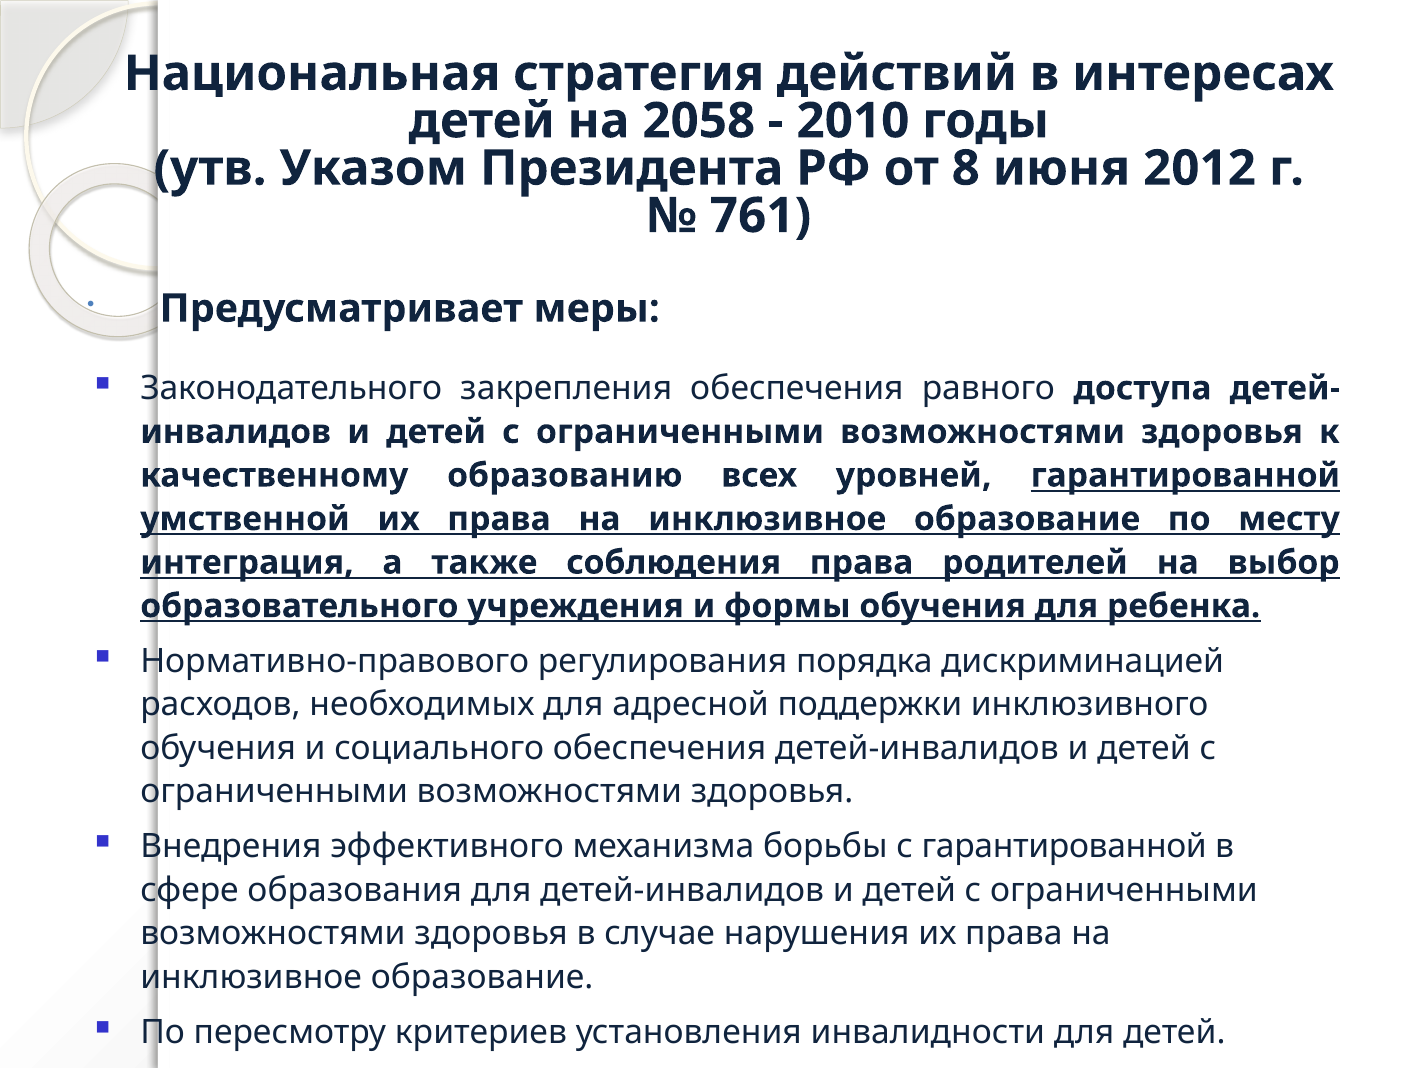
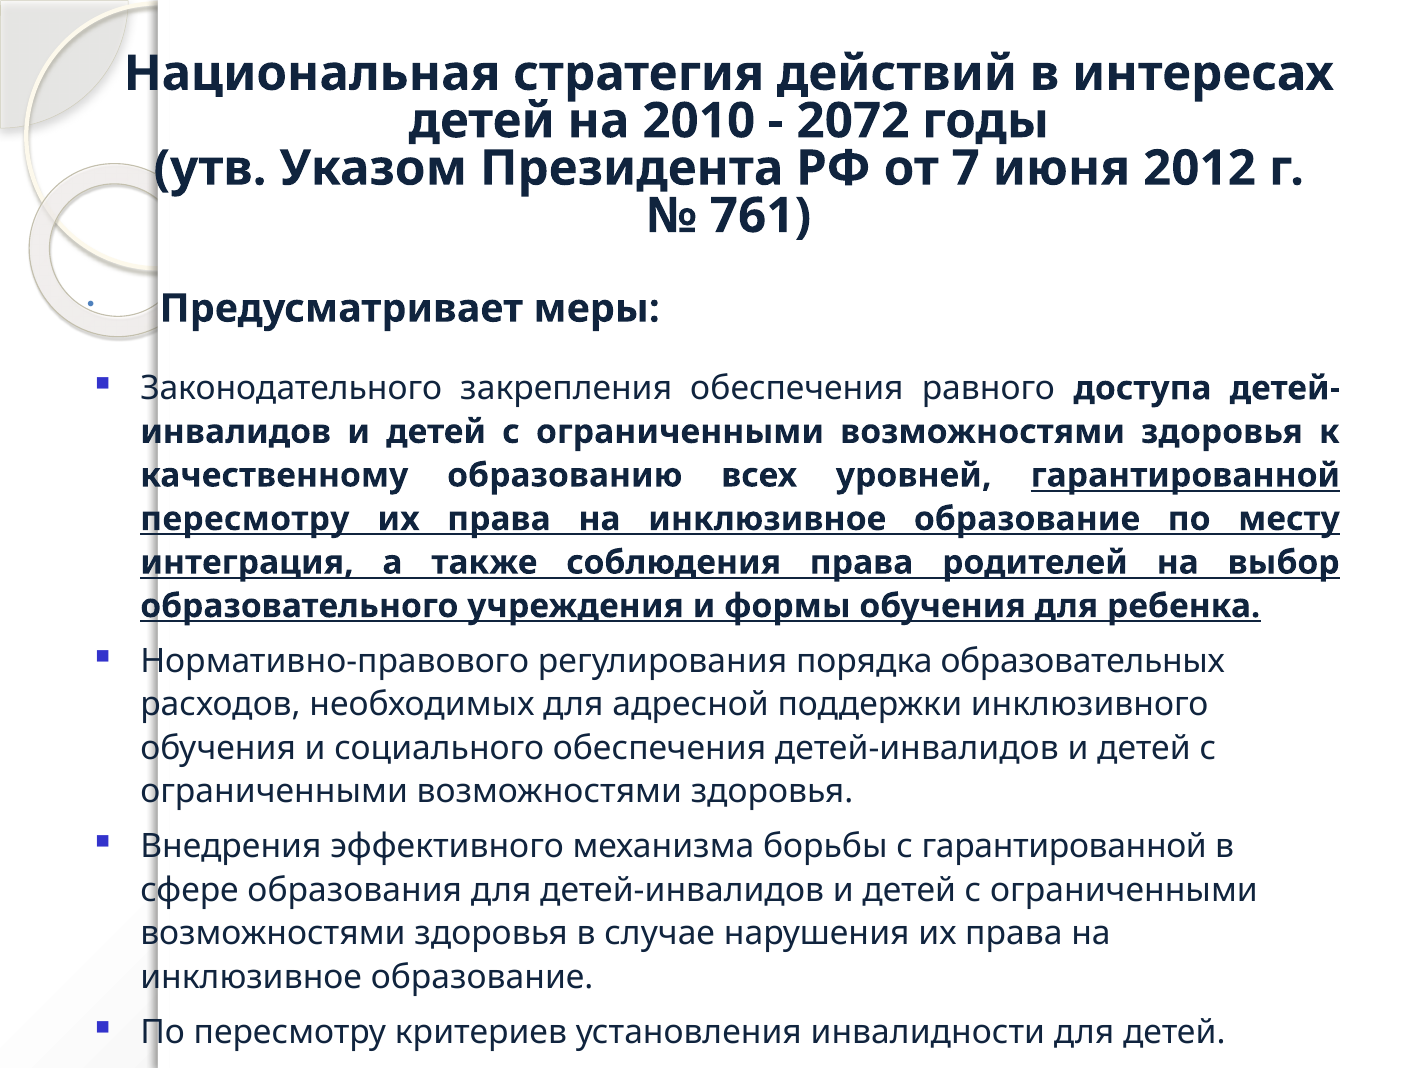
2058: 2058 -> 2010
2010: 2010 -> 2072
8: 8 -> 7
умственной at (245, 519): умственной -> пересмотру
дискриминацией: дискриминацией -> образовательных
